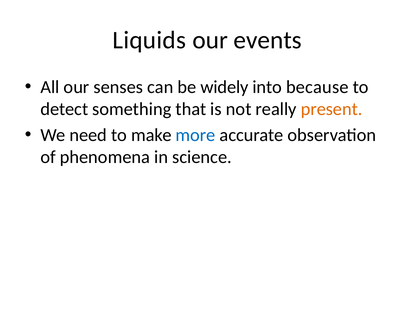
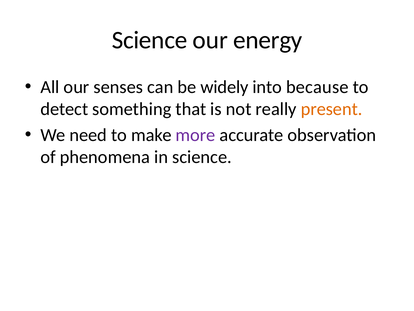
Liquids at (149, 40): Liquids -> Science
events: events -> energy
more colour: blue -> purple
